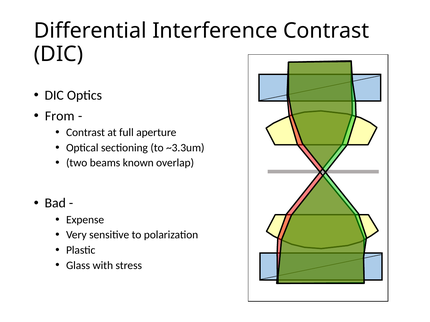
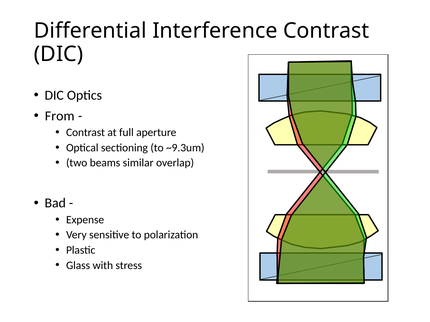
~3.3um: ~3.3um -> ~9.3um
known: known -> similar
